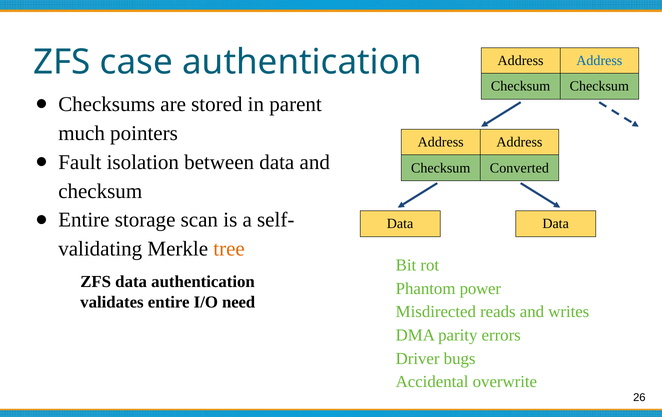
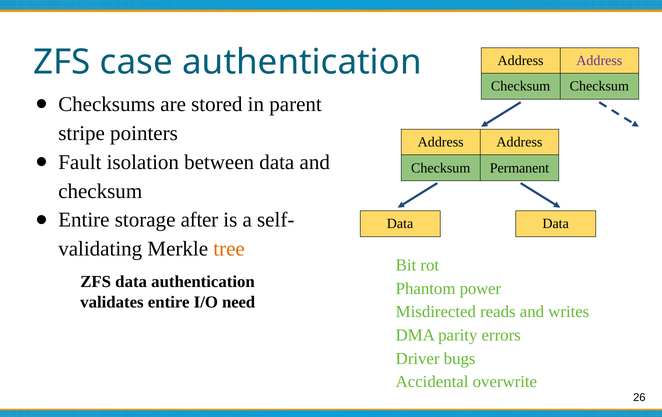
Address at (599, 61) colour: blue -> purple
much: much -> stripe
Converted: Converted -> Permanent
scan: scan -> after
